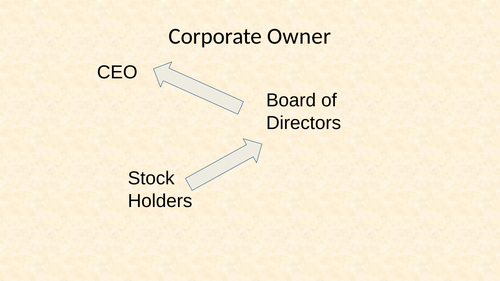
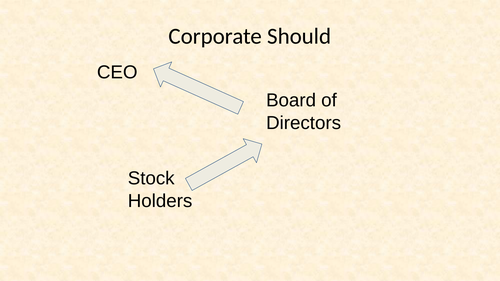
Owner: Owner -> Should
